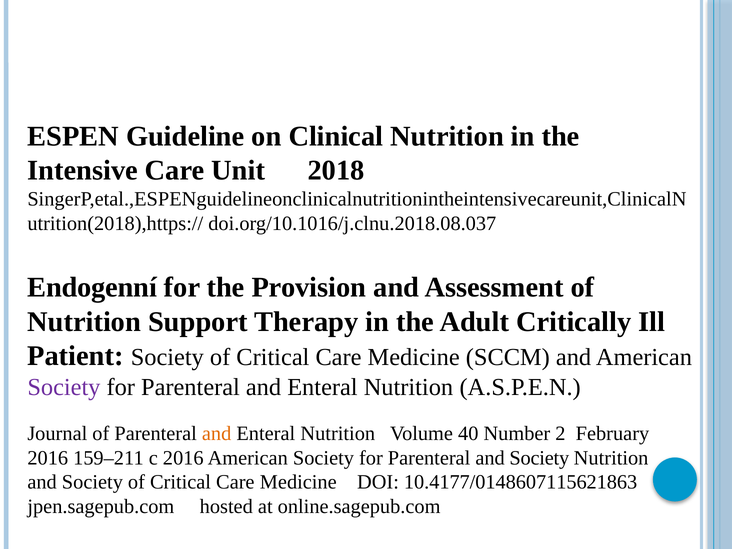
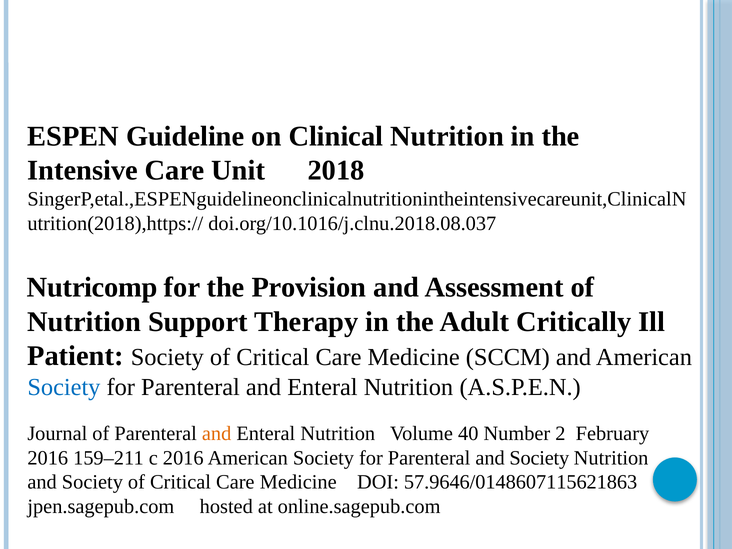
Endogenní: Endogenní -> Nutricomp
Society at (64, 387) colour: purple -> blue
10.4177/0148607115621863: 10.4177/0148607115621863 -> 57.9646/0148607115621863
